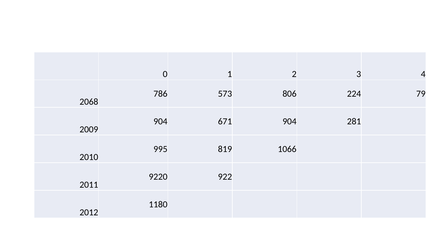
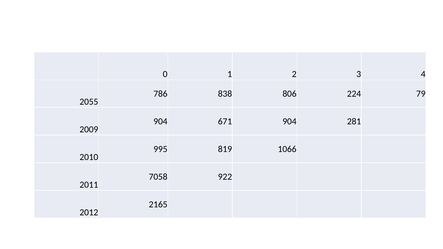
573: 573 -> 838
2068: 2068 -> 2055
9220: 9220 -> 7058
1180: 1180 -> 2165
